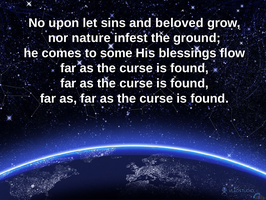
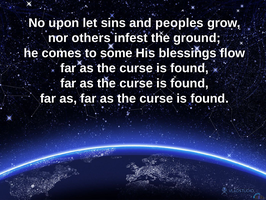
beloved: beloved -> peoples
nature: nature -> others
